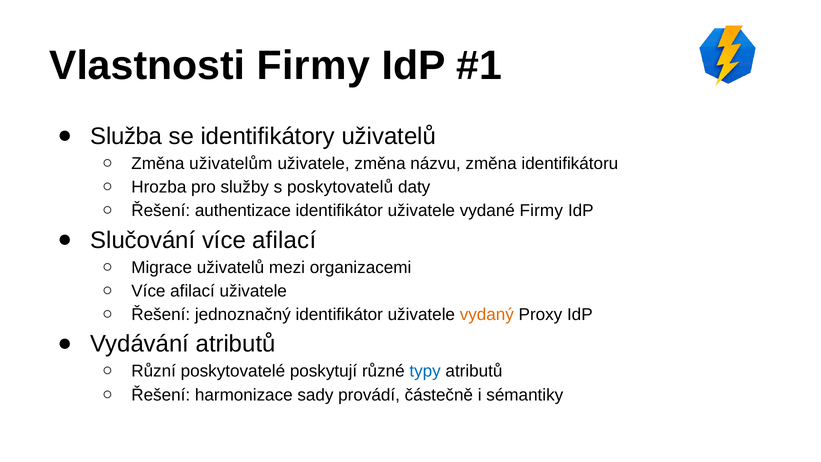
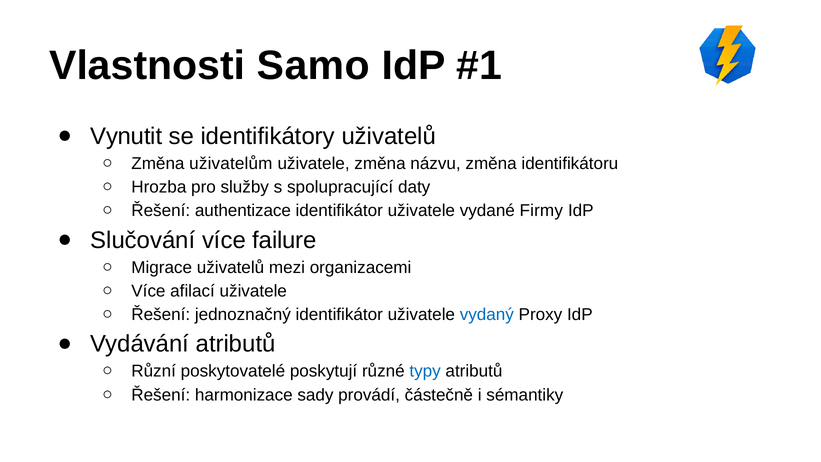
Vlastnosti Firmy: Firmy -> Samo
Služba: Služba -> Vynutit
poskytovatelů: poskytovatelů -> spolupracující
Slučování více afilací: afilací -> failure
vydaný colour: orange -> blue
